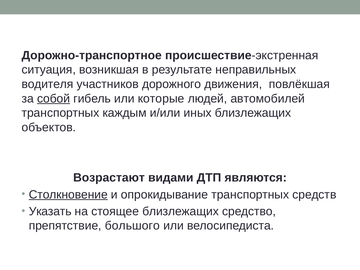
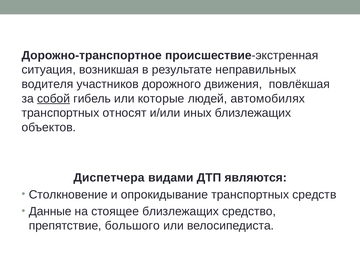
автомобилей: автомобилей -> автомобилях
каждым: каждым -> относят
Возрастают: Возрастают -> Диспетчера
Столкновение underline: present -> none
Указать: Указать -> Данные
